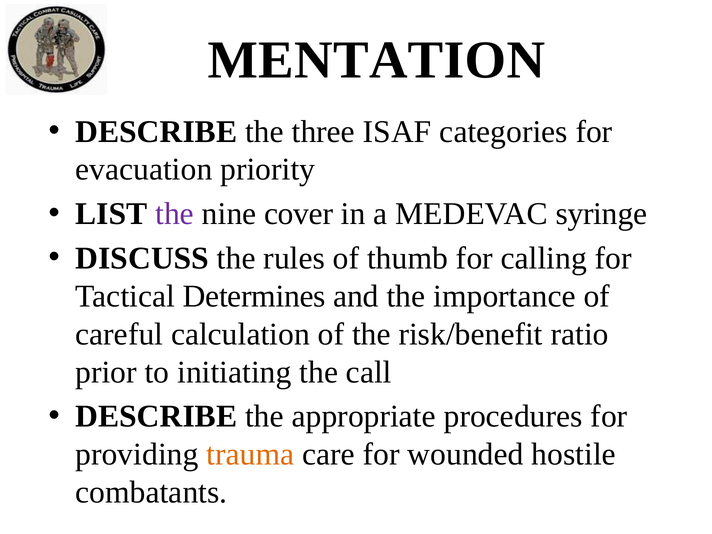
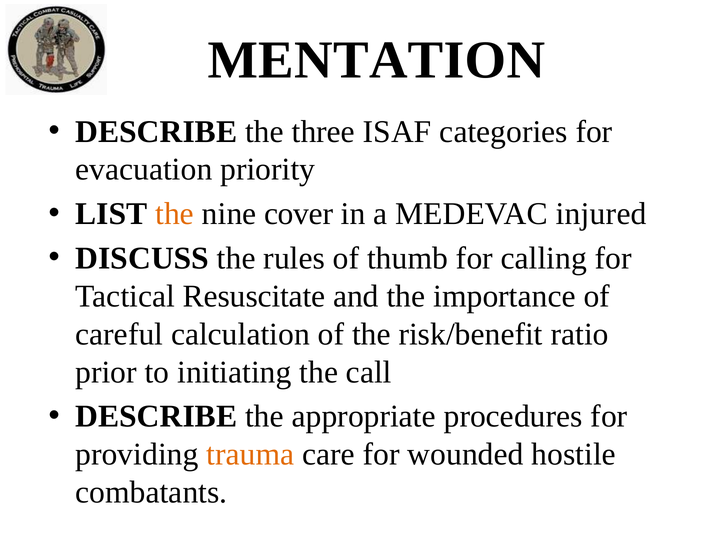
the at (175, 214) colour: purple -> orange
syringe: syringe -> injured
Determines: Determines -> Resuscitate
